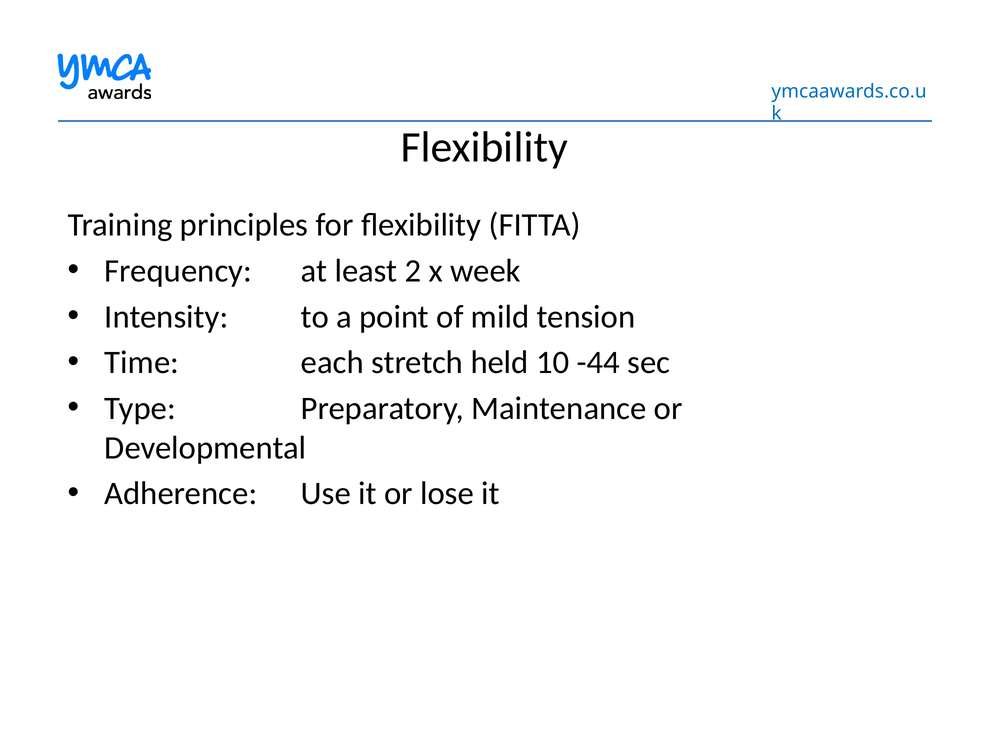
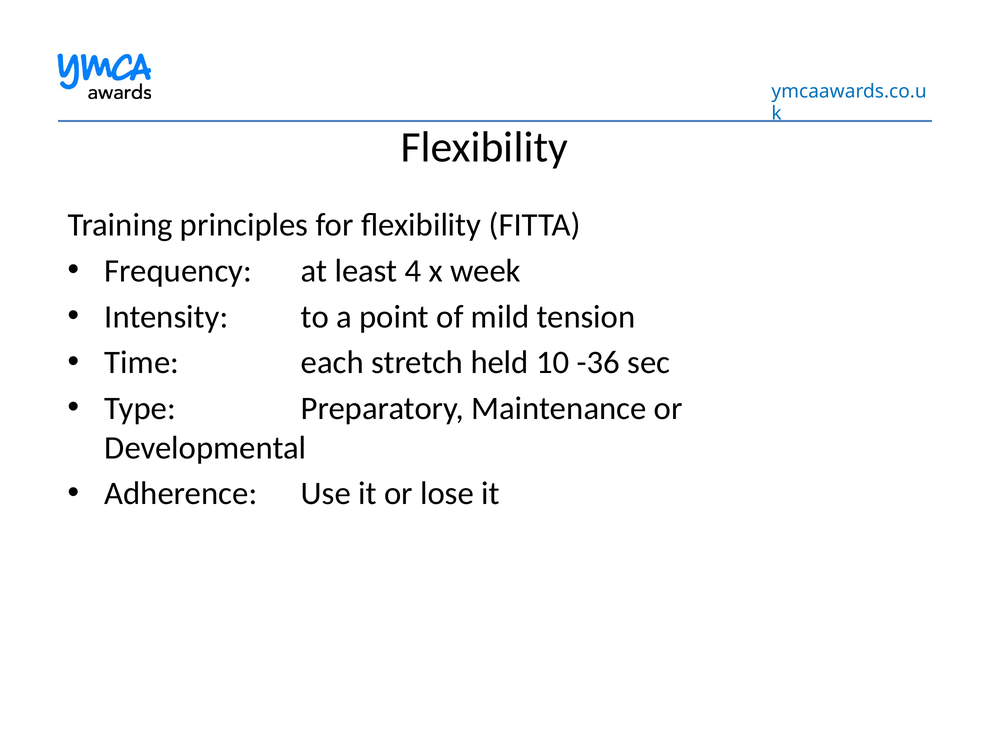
2: 2 -> 4
-44: -44 -> -36
